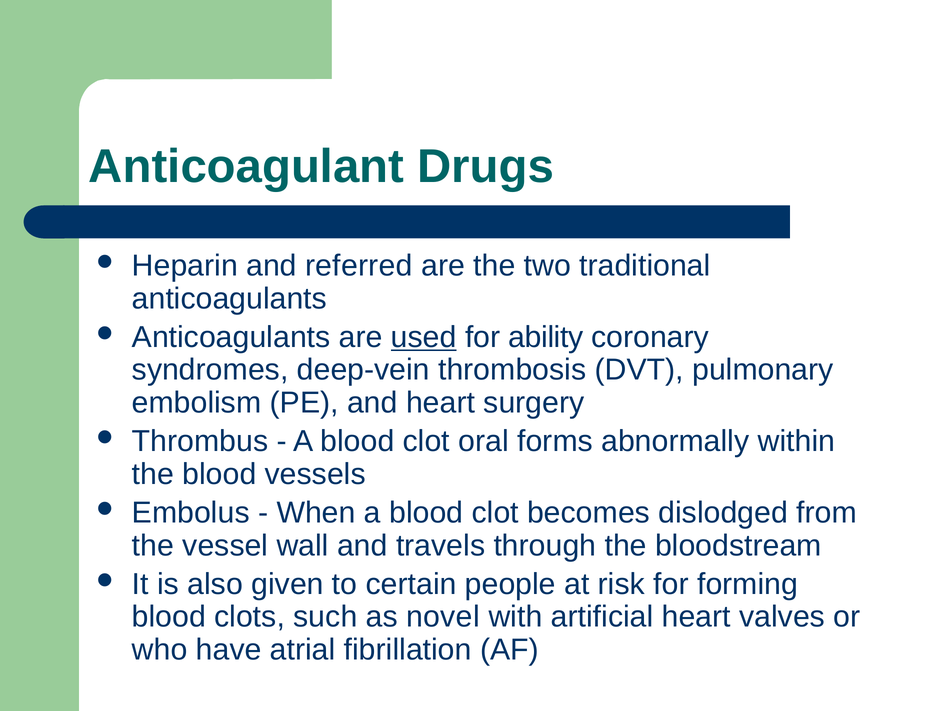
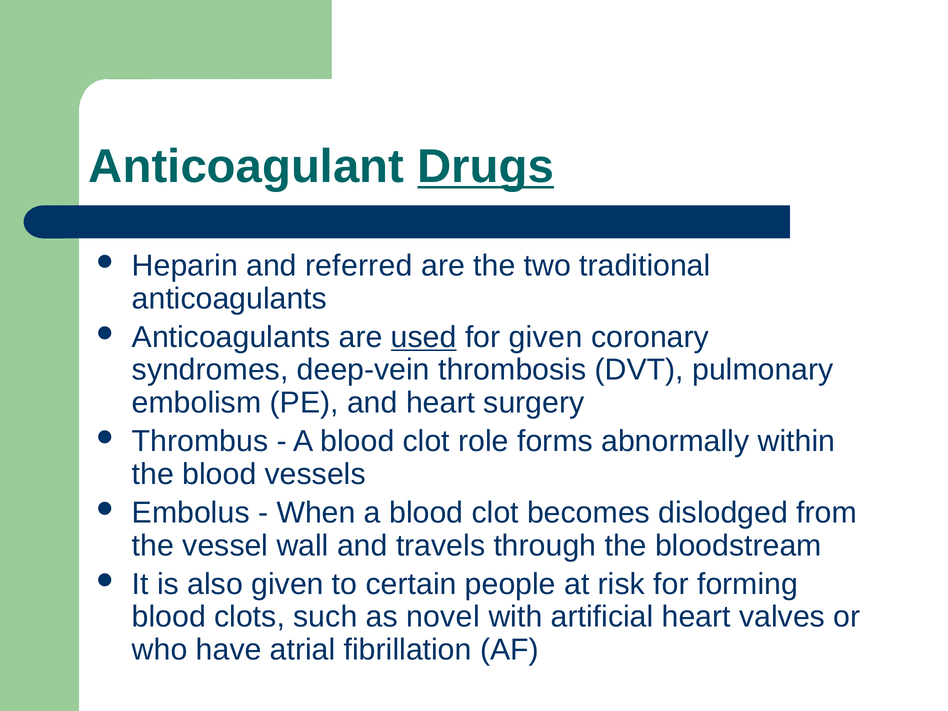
Drugs underline: none -> present
for ability: ability -> given
oral: oral -> role
